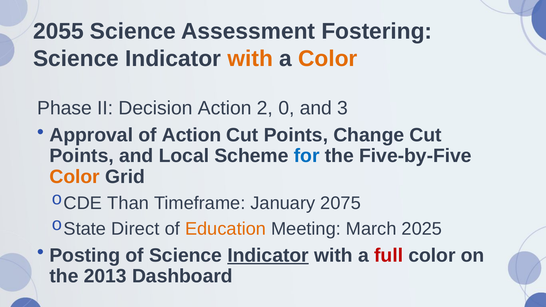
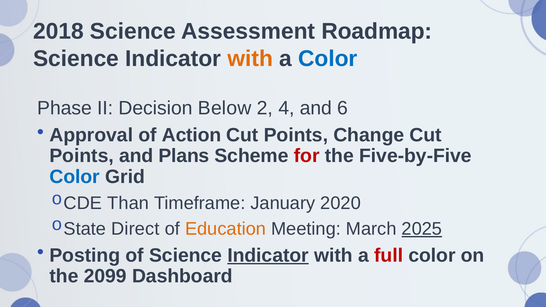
2055: 2055 -> 2018
Fostering: Fostering -> Roadmap
Color at (328, 59) colour: orange -> blue
Decision Action: Action -> Below
0: 0 -> 4
3: 3 -> 6
Local: Local -> Plans
for colour: blue -> red
Color at (75, 177) colour: orange -> blue
2075: 2075 -> 2020
2025 underline: none -> present
2013: 2013 -> 2099
